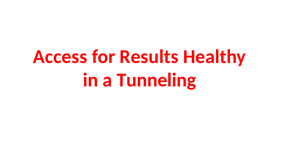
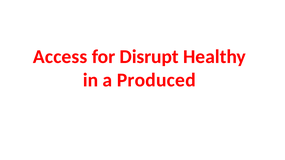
Results: Results -> Disrupt
Tunneling: Tunneling -> Produced
